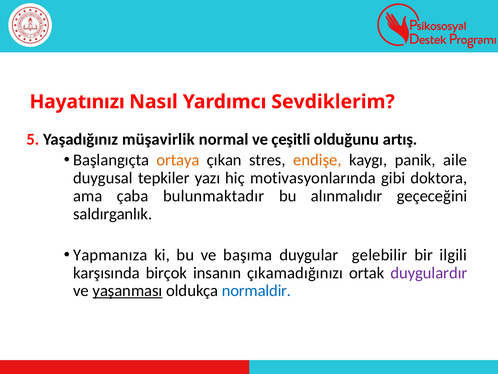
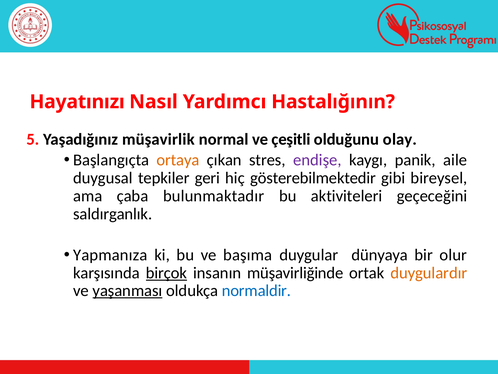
Sevdiklerim: Sevdiklerim -> Hastalığının
artış: artış -> olay
endişe colour: orange -> purple
yazı: yazı -> geri
motivasyonlarında: motivasyonlarında -> gösterebilmektedir
doktora: doktora -> bireysel
alınmalıdır: alınmalıdır -> aktiviteleri
gelebilir: gelebilir -> dünyaya
ilgili: ilgili -> olur
birçok underline: none -> present
çıkamadığınızı: çıkamadığınızı -> müşavirliğinde
duygulardır colour: purple -> orange
